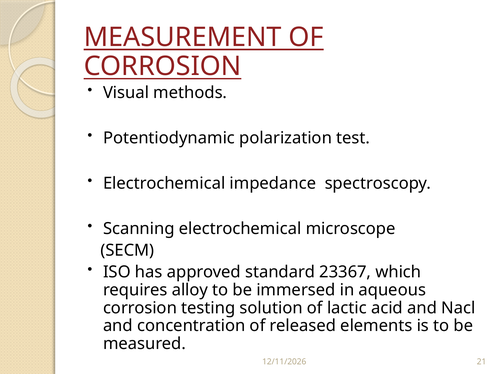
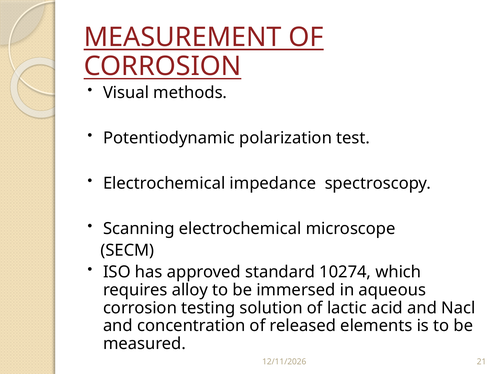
23367: 23367 -> 10274
